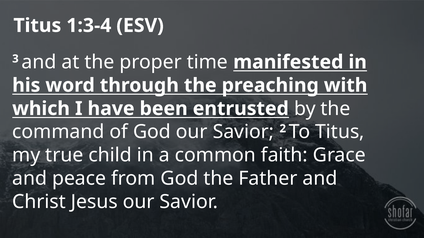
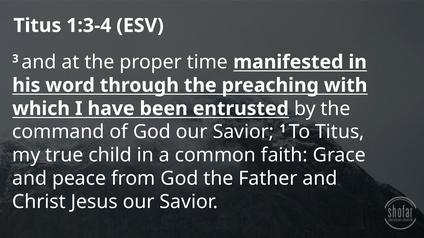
2: 2 -> 1
